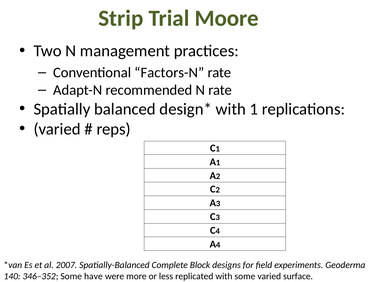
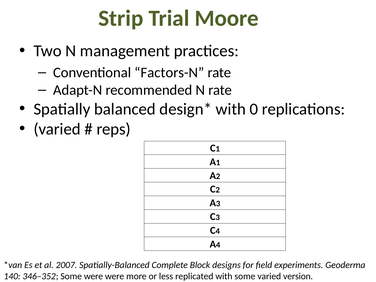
with 1: 1 -> 0
Some have: have -> were
surface: surface -> version
